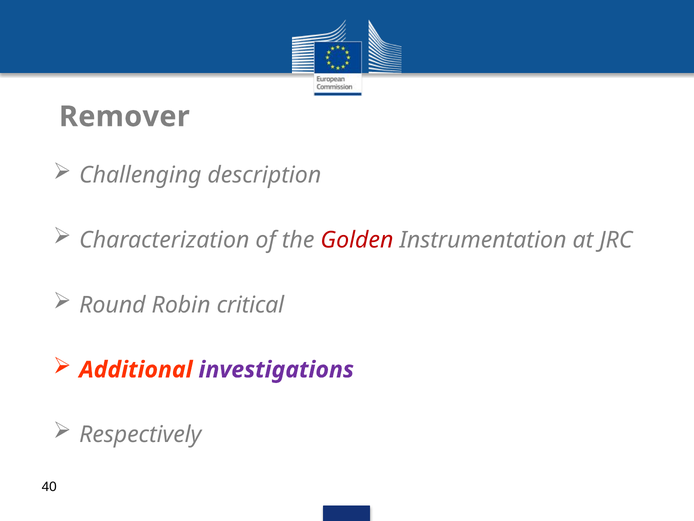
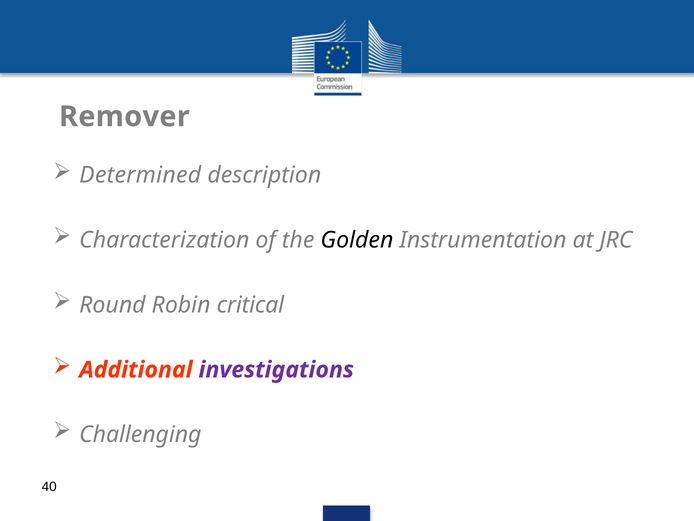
Challenging: Challenging -> Determined
Golden colour: red -> black
Respectively: Respectively -> Challenging
